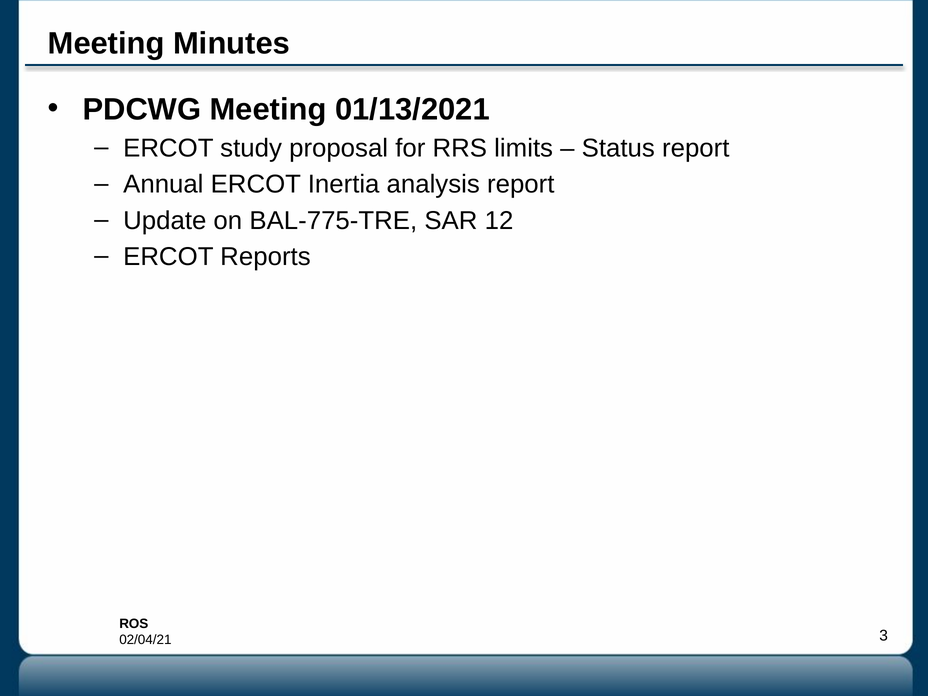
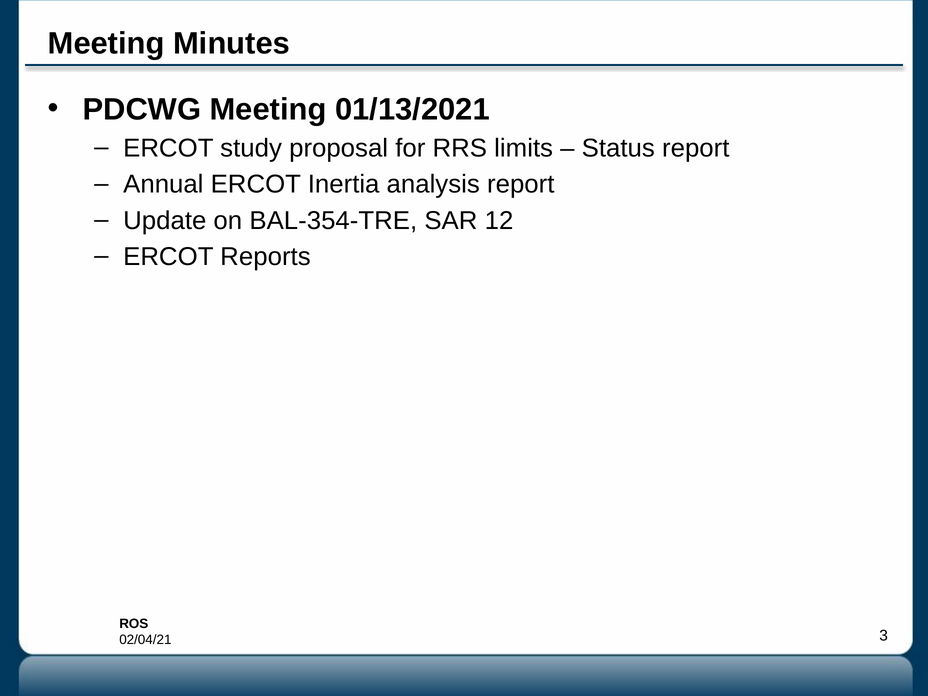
BAL-775-TRE: BAL-775-TRE -> BAL-354-TRE
